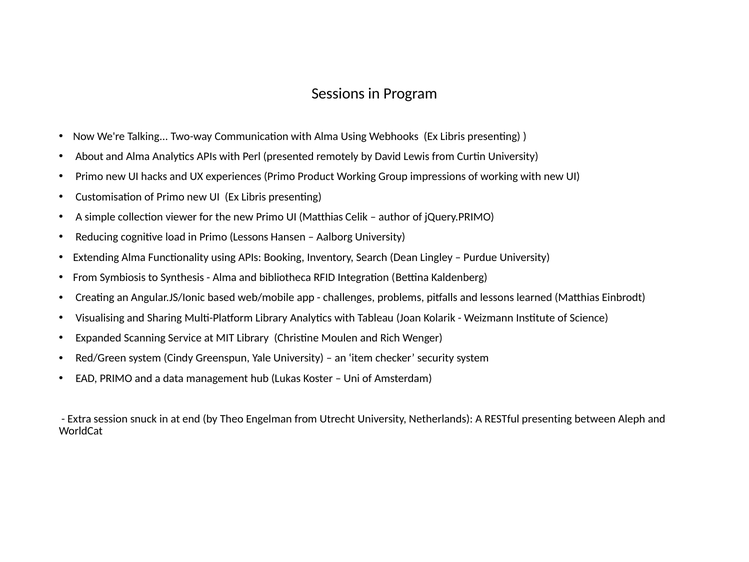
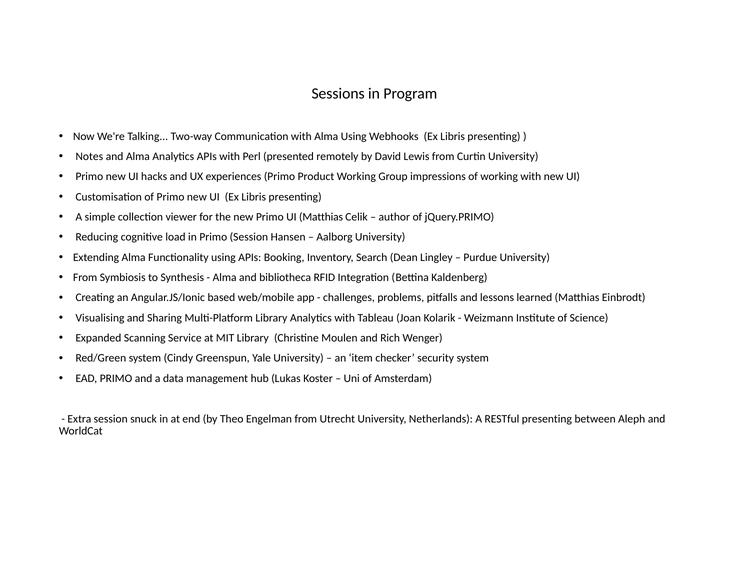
About: About -> Notes
Primo Lessons: Lessons -> Session
